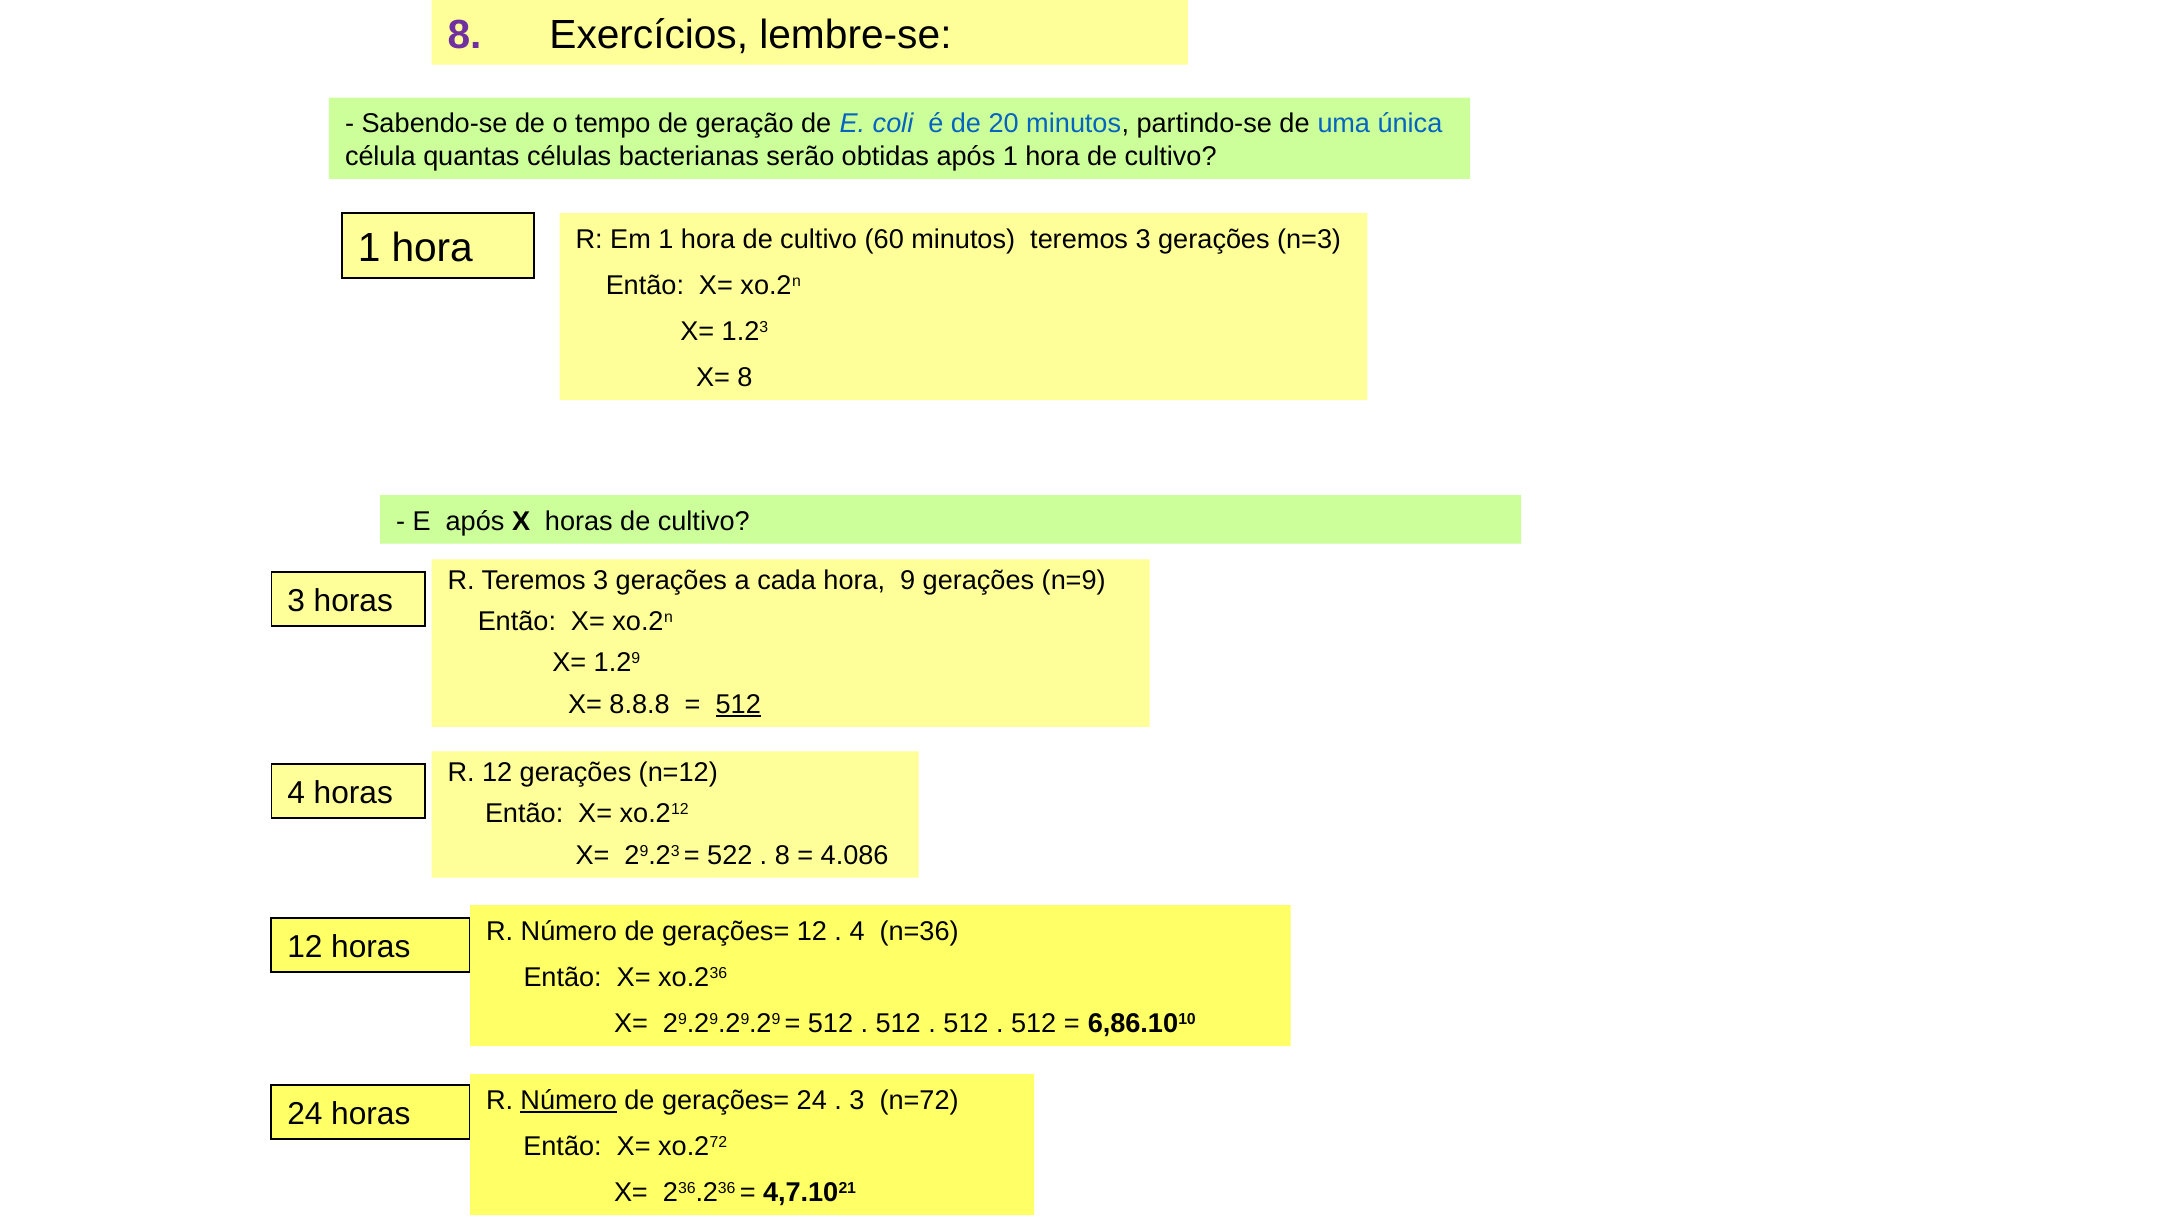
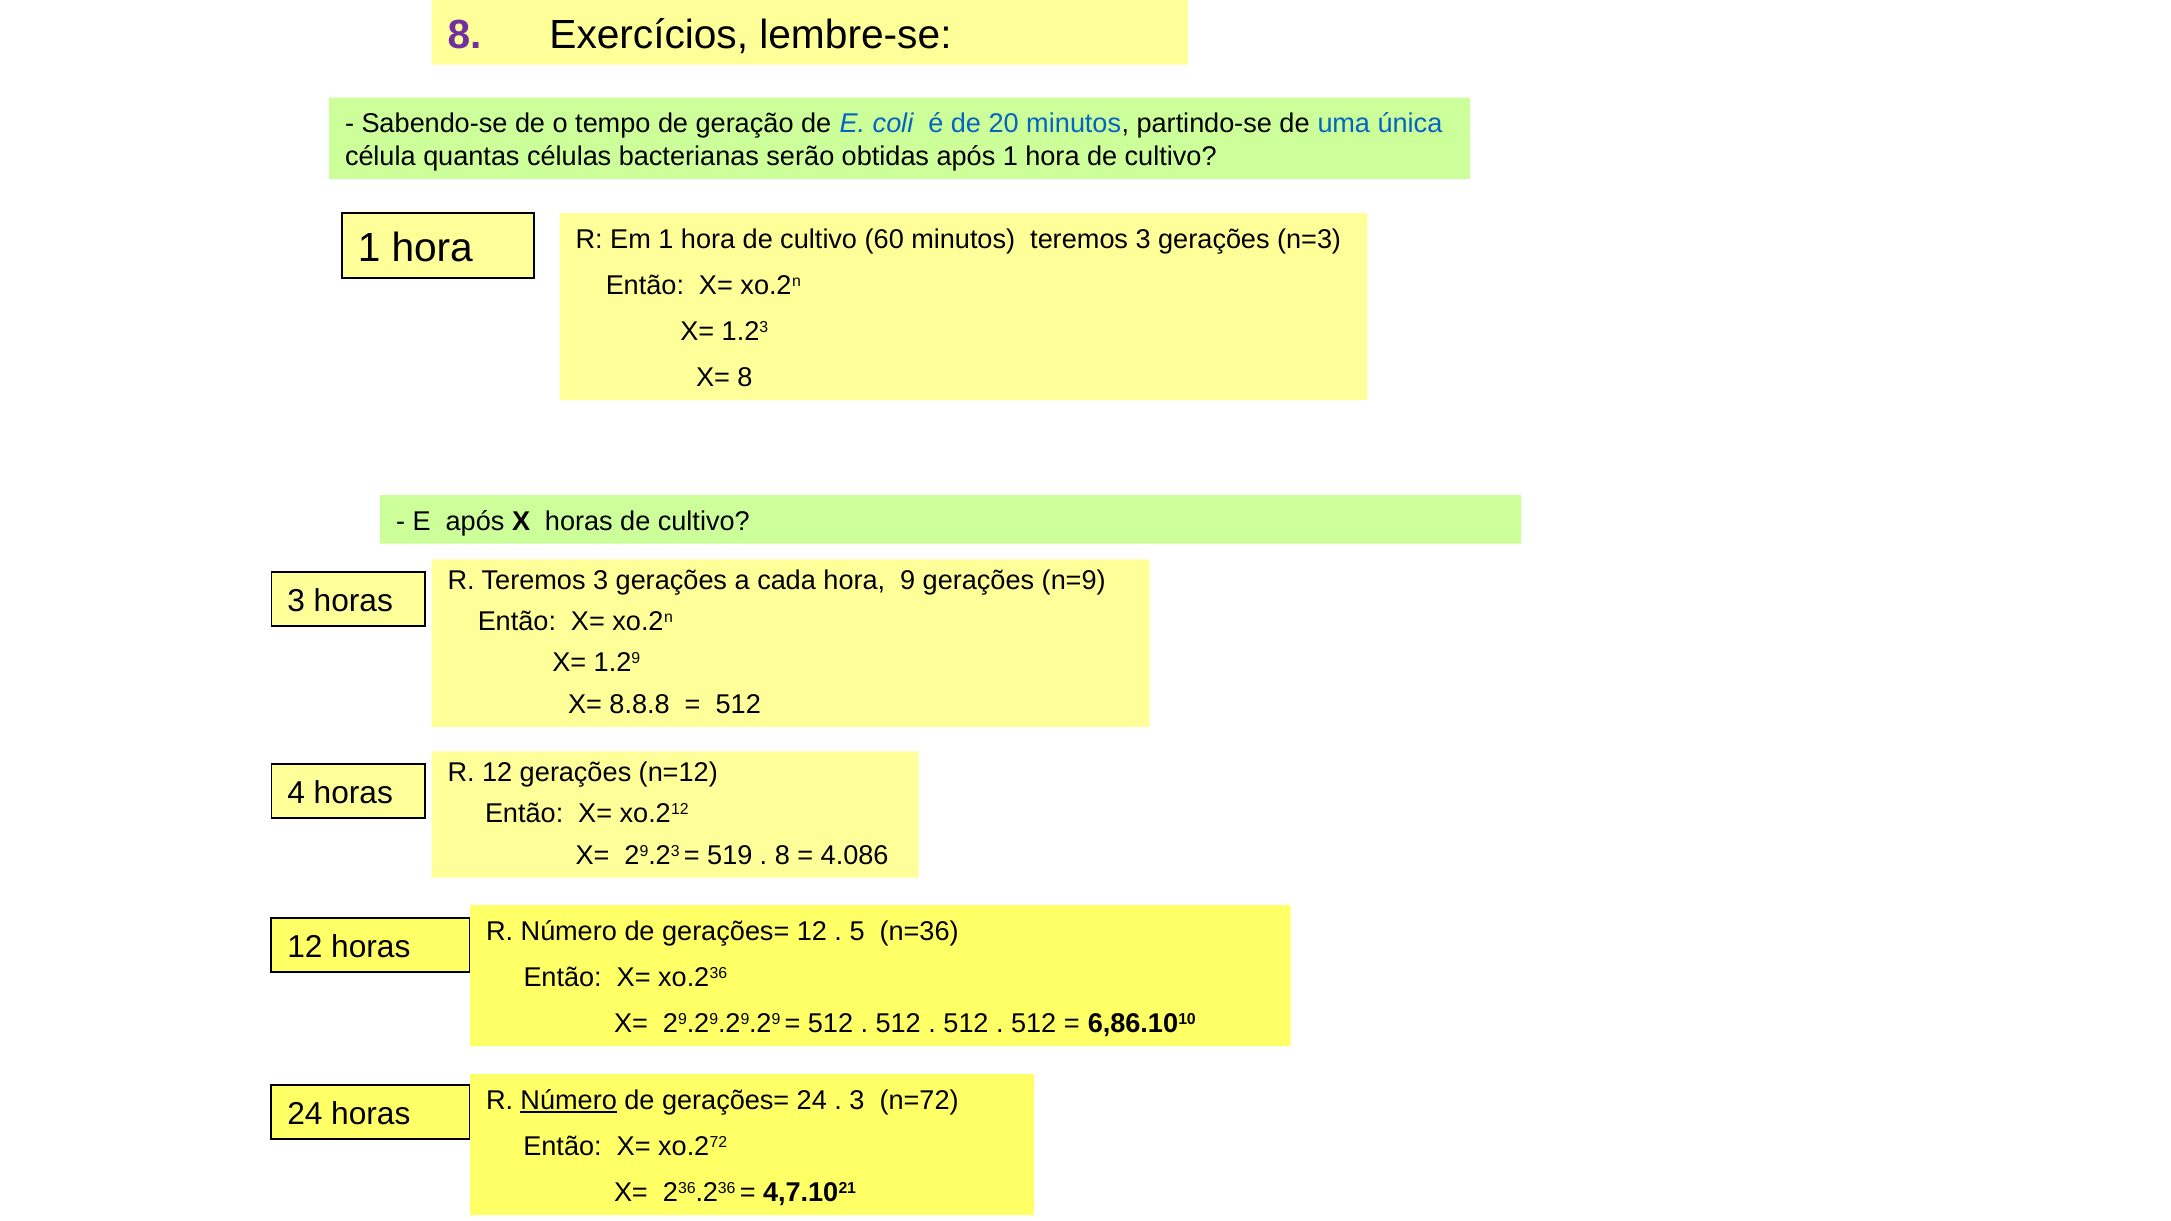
512 at (738, 704) underline: present -> none
522: 522 -> 519
4 at (857, 932): 4 -> 5
